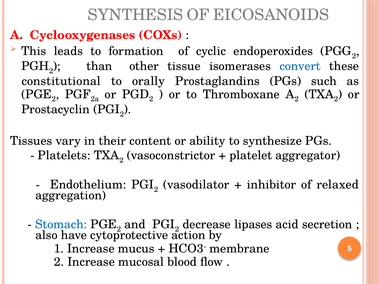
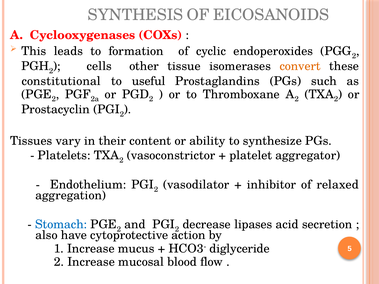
than: than -> cells
convert colour: blue -> orange
orally: orally -> useful
membrane: membrane -> diglyceride
